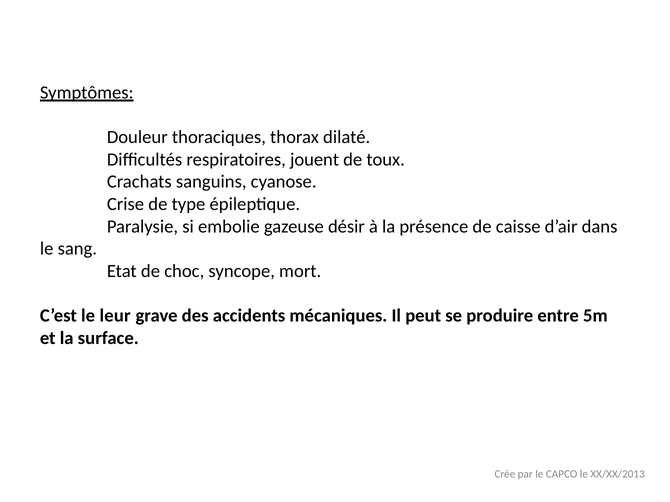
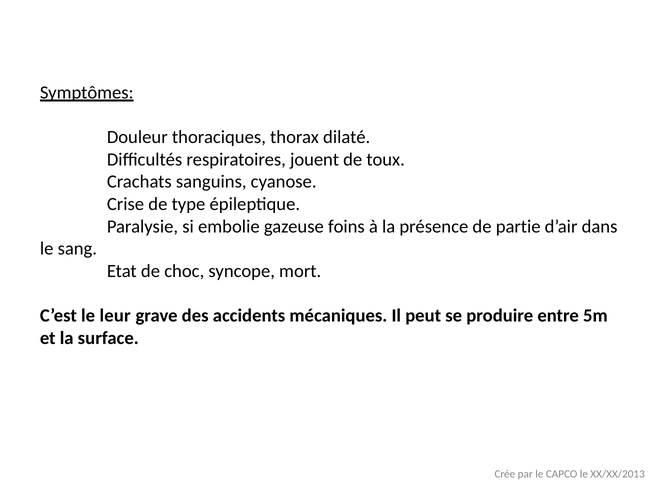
désir: désir -> foins
caisse: caisse -> partie
